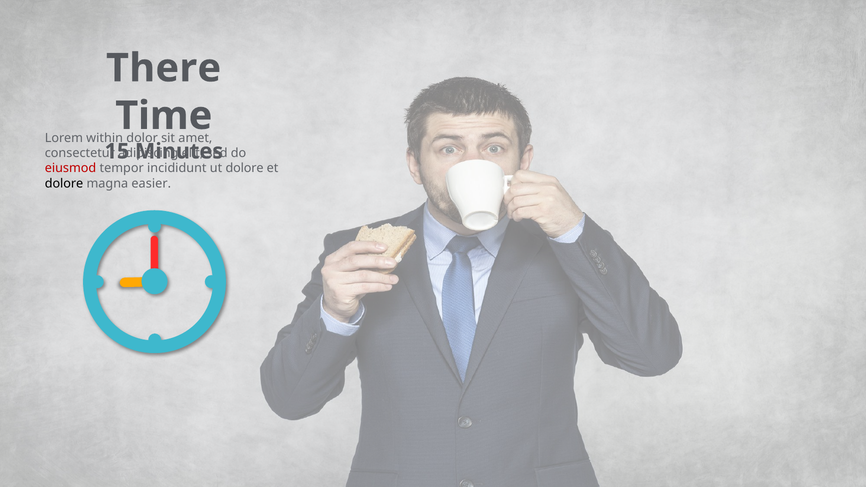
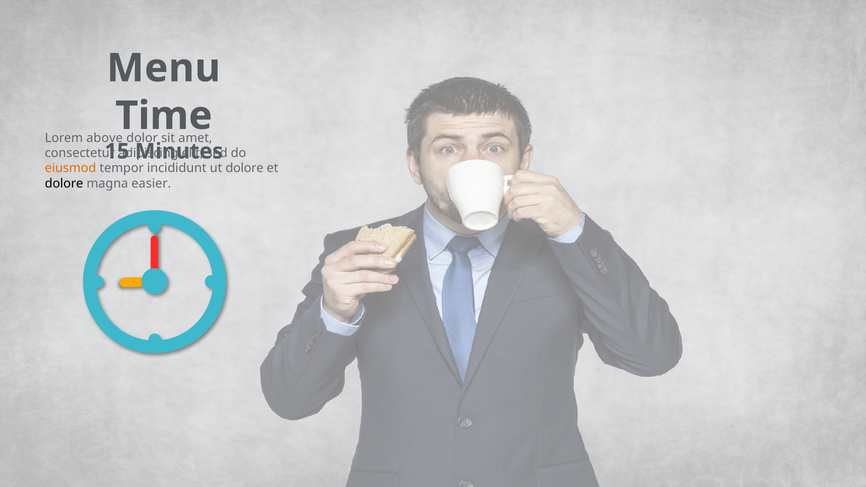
There: There -> Menu
within: within -> above
eiusmod colour: red -> orange
